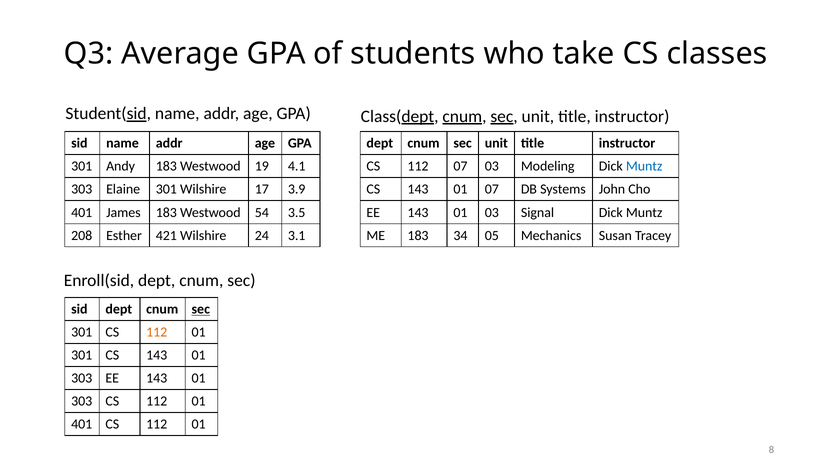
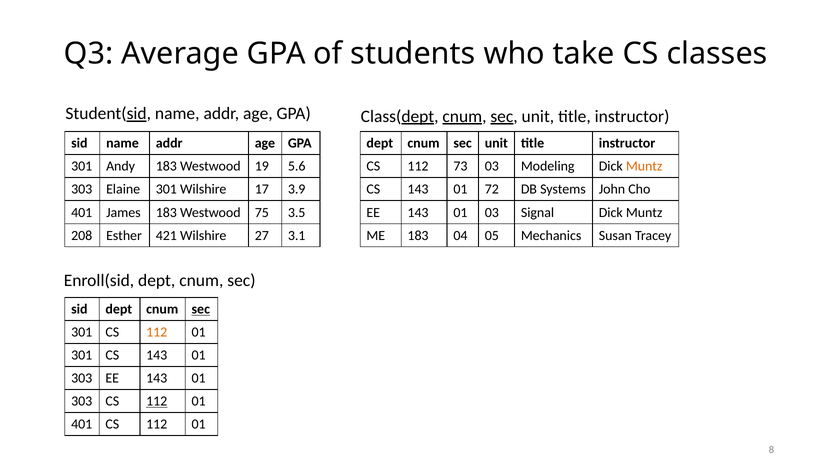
4.1: 4.1 -> 5.6
112 07: 07 -> 73
Muntz at (644, 166) colour: blue -> orange
01 07: 07 -> 72
54: 54 -> 75
24: 24 -> 27
34: 34 -> 04
112 at (157, 402) underline: none -> present
